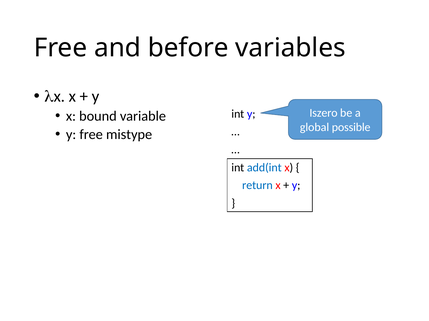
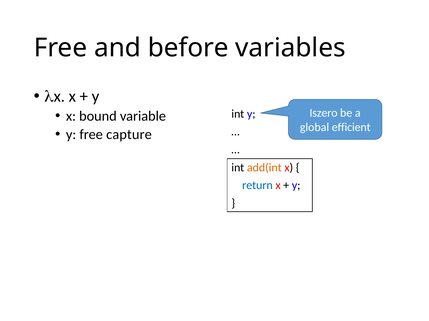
possible: possible -> efficient
mistype: mistype -> capture
add(int colour: blue -> orange
